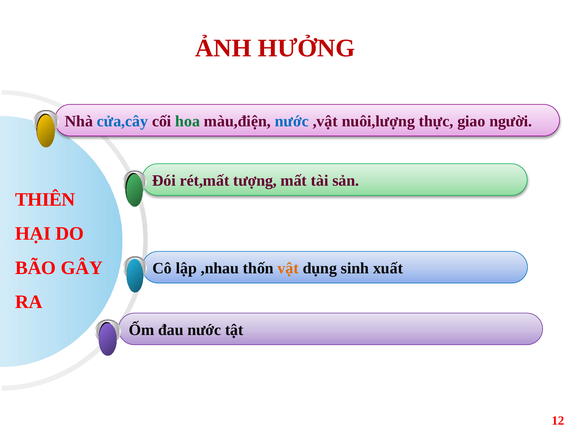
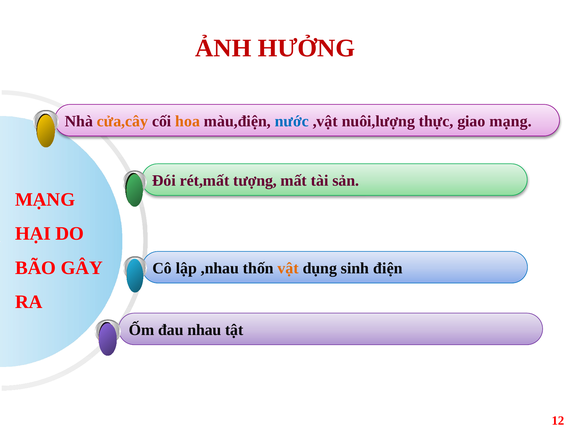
cửa,cây colour: blue -> orange
hoa colour: green -> orange
giao người: người -> mạng
THIÊN at (45, 199): THIÊN -> MẠNG
xuất: xuất -> điện
đau nước: nước -> nhau
